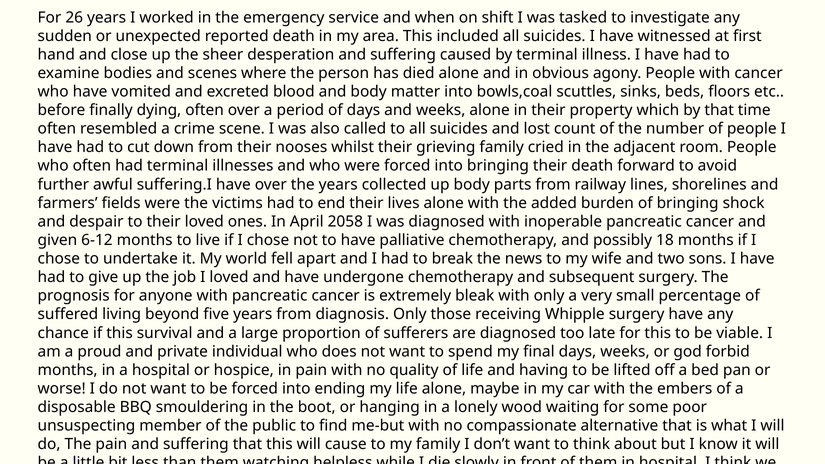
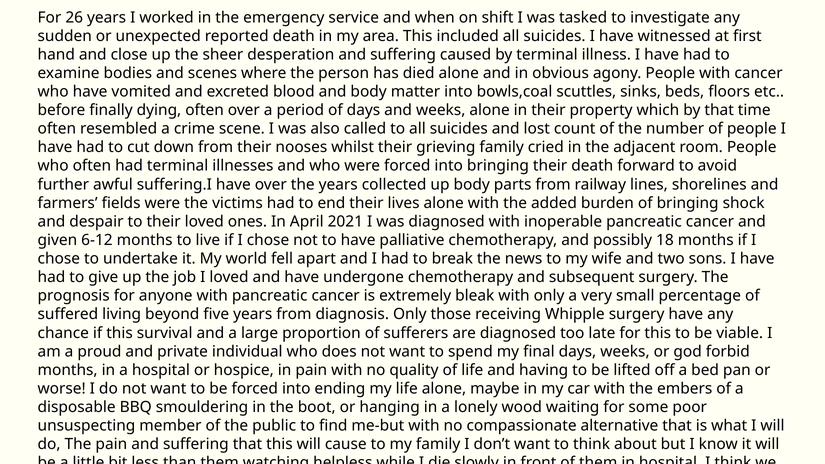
2058: 2058 -> 2021
